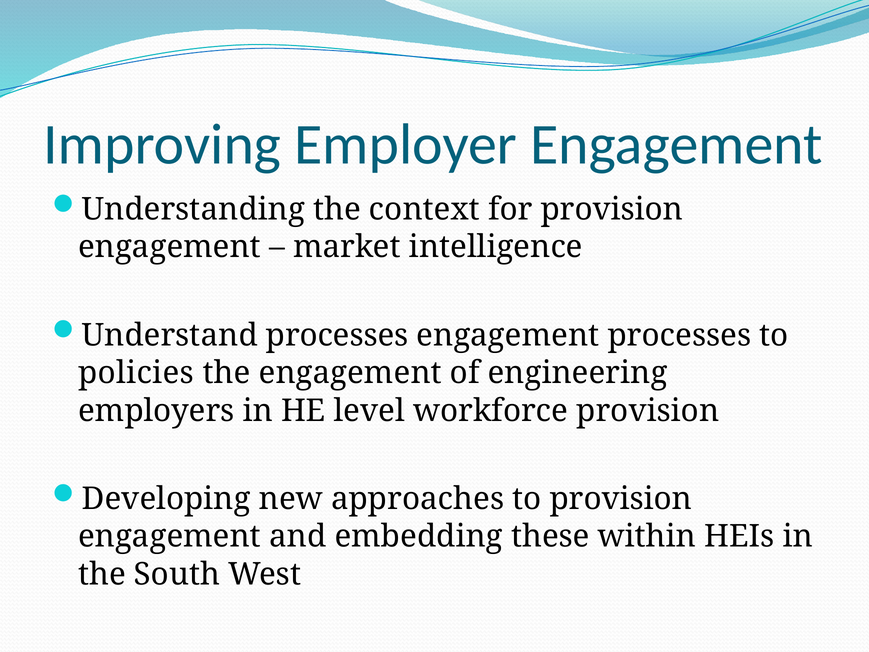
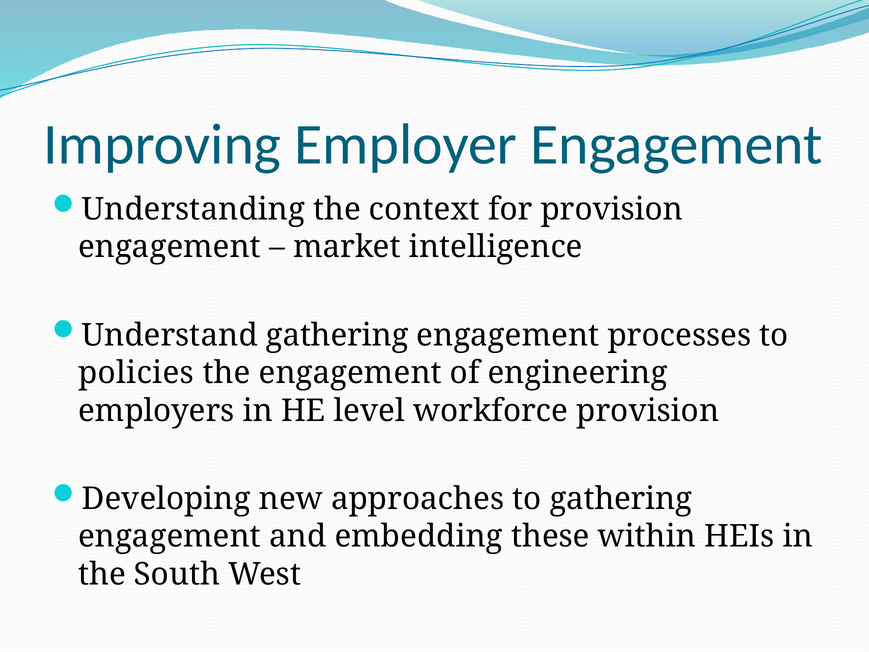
Understand processes: processes -> gathering
to provision: provision -> gathering
